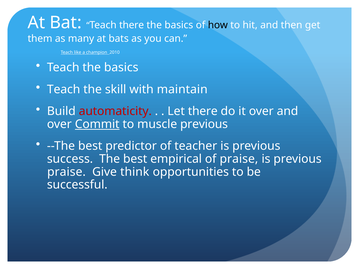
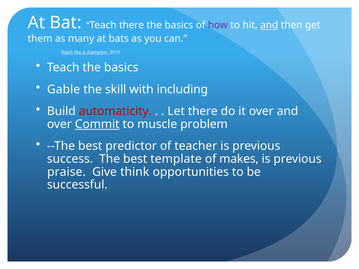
how colour: black -> purple
and at (269, 25) underline: none -> present
Teach at (64, 89): Teach -> Gable
maintain: maintain -> including
muscle previous: previous -> problem
empirical: empirical -> template
of praise: praise -> makes
